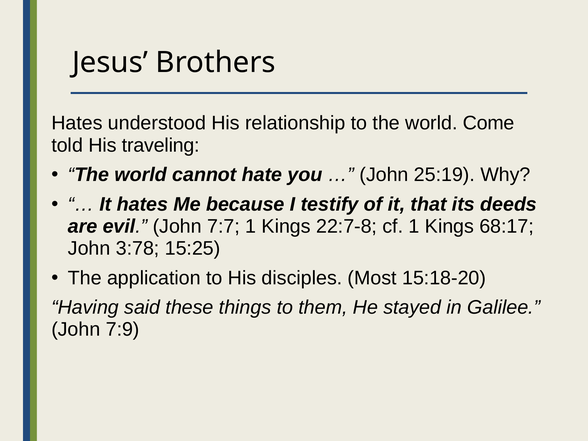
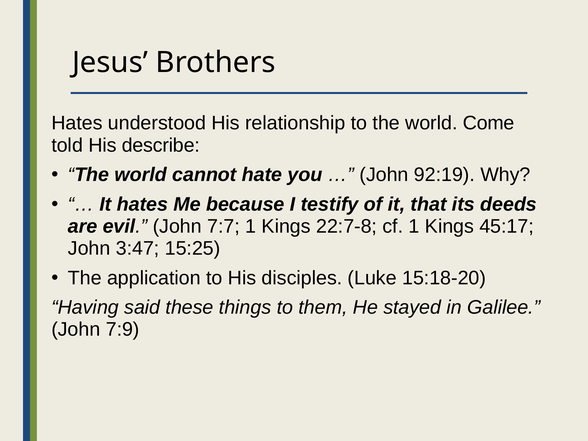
traveling: traveling -> describe
25:19: 25:19 -> 92:19
68:17: 68:17 -> 45:17
3:78: 3:78 -> 3:47
Most: Most -> Luke
